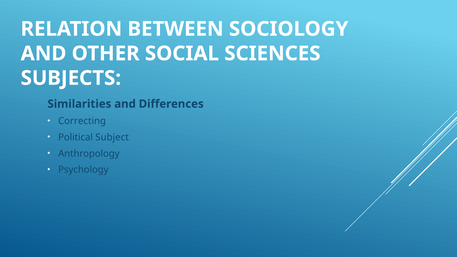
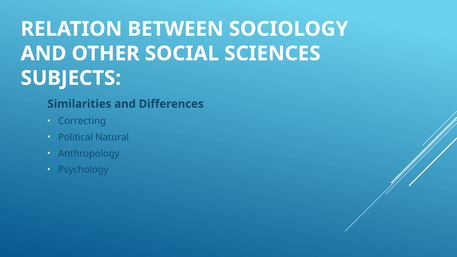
Subject: Subject -> Natural
